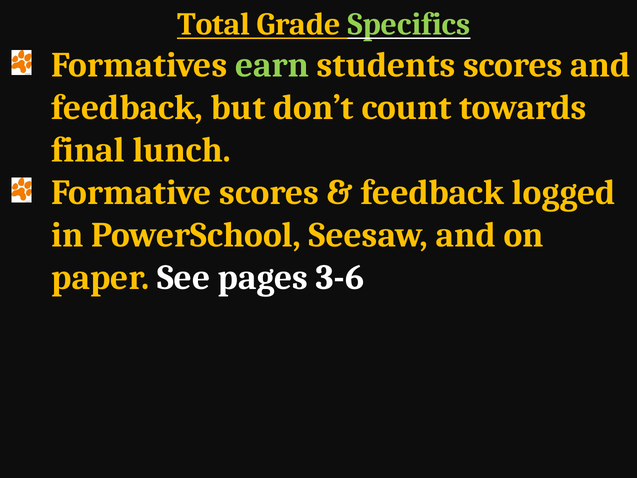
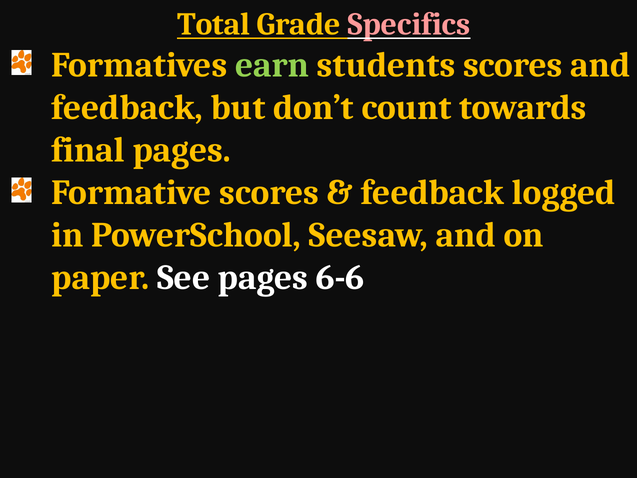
Specifics colour: light green -> pink
final lunch: lunch -> pages
3-6: 3-6 -> 6-6
